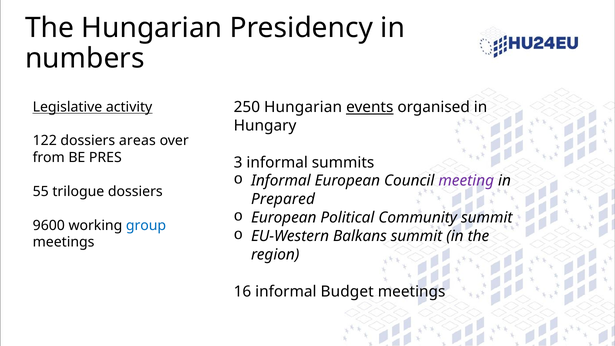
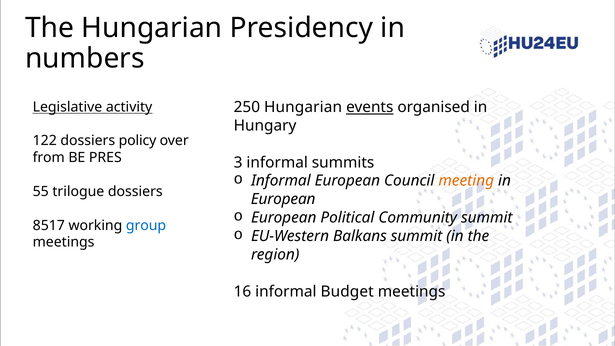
areas: areas -> policy
meeting colour: purple -> orange
Prepared at (283, 199): Prepared -> European
9600: 9600 -> 8517
